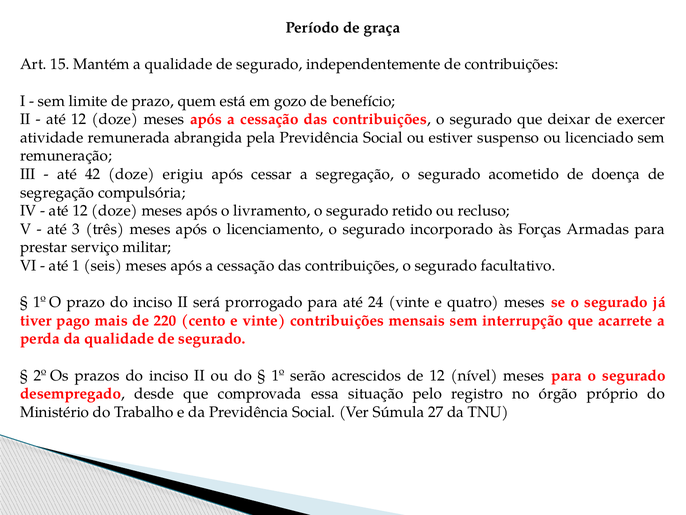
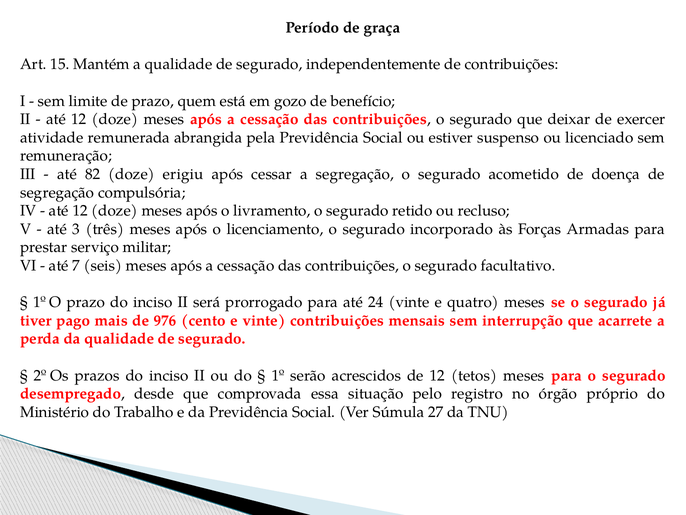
42: 42 -> 82
1: 1 -> 7
220: 220 -> 976
nível: nível -> tetos
